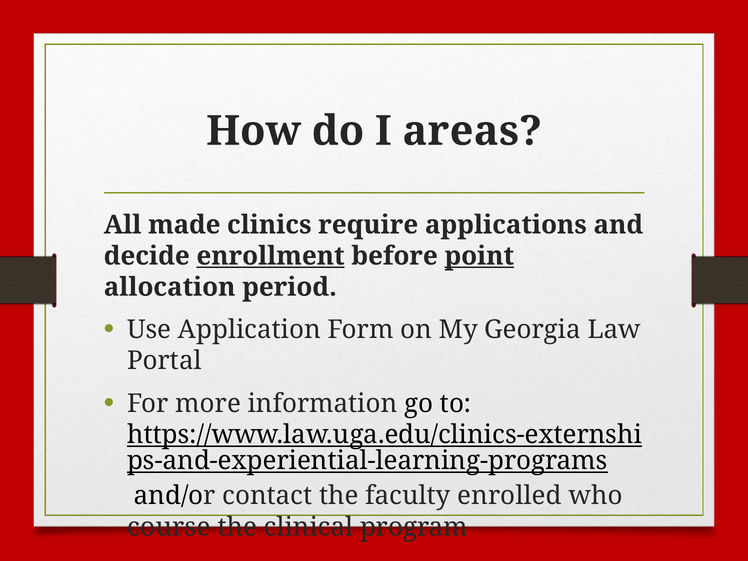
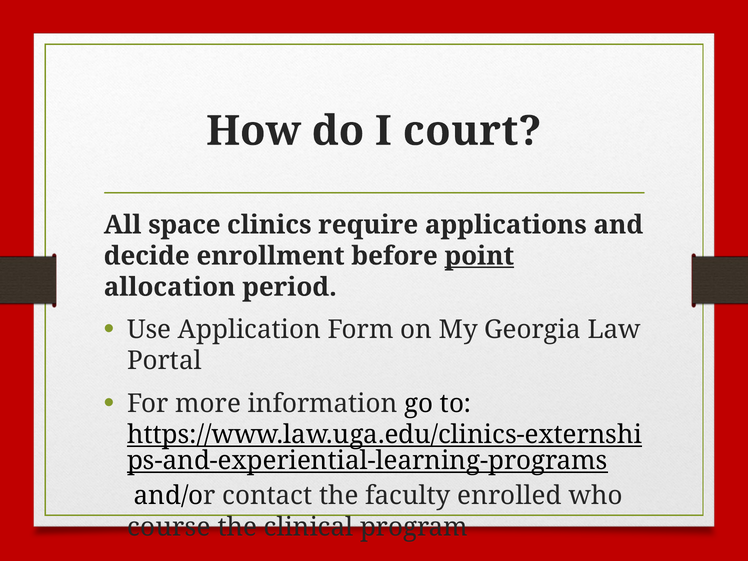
areas: areas -> court
made: made -> space
enrollment underline: present -> none
